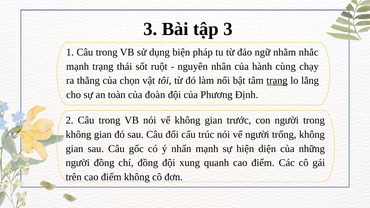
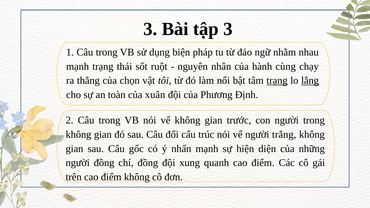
nhắc: nhắc -> nhau
lắng underline: none -> present
đoàn: đoàn -> xuân
trống: trống -> trắng
